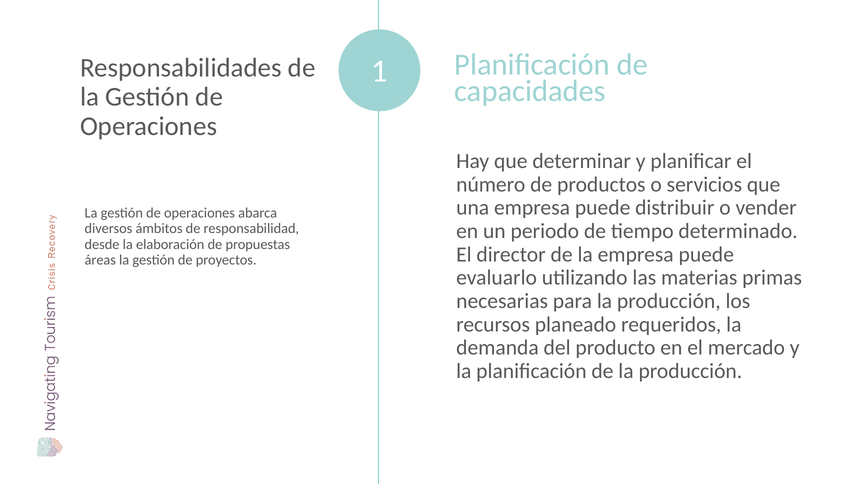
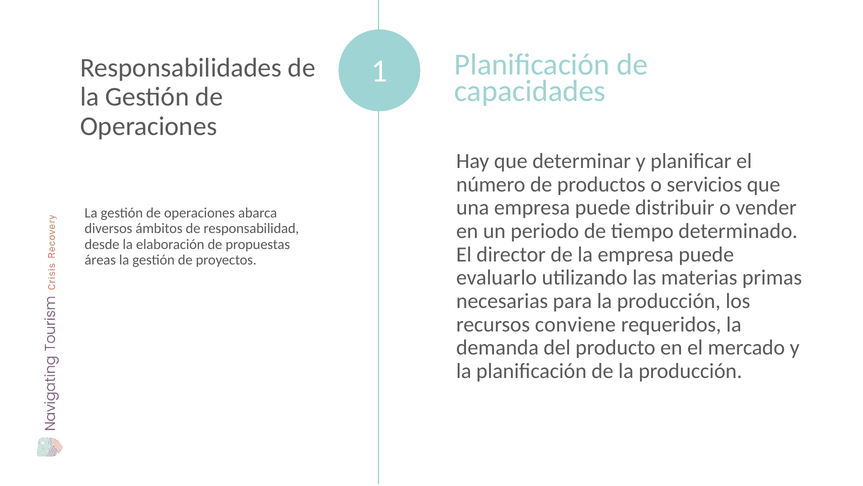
planeado: planeado -> conviene
